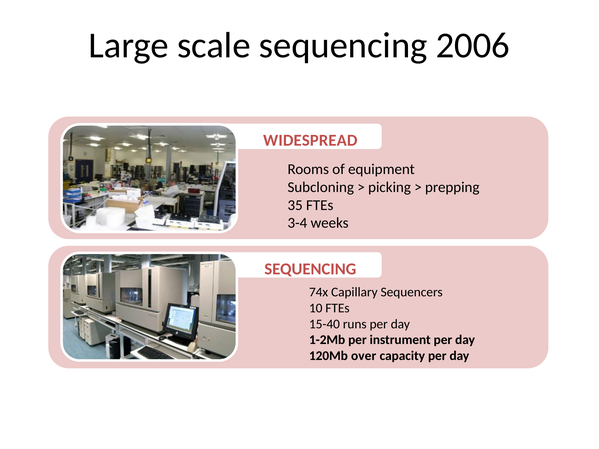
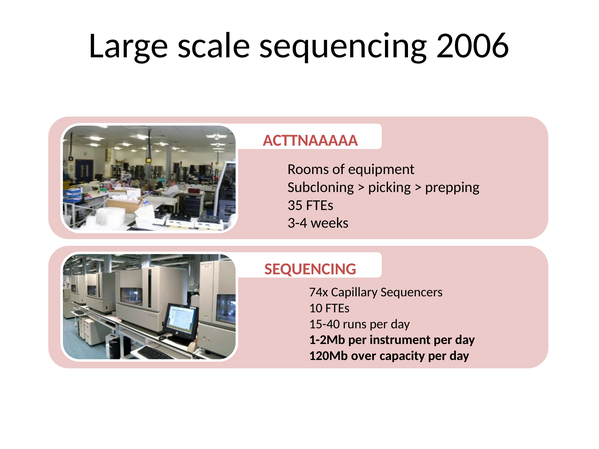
WIDESPREAD: WIDESPREAD -> ACTTNAAAAA
